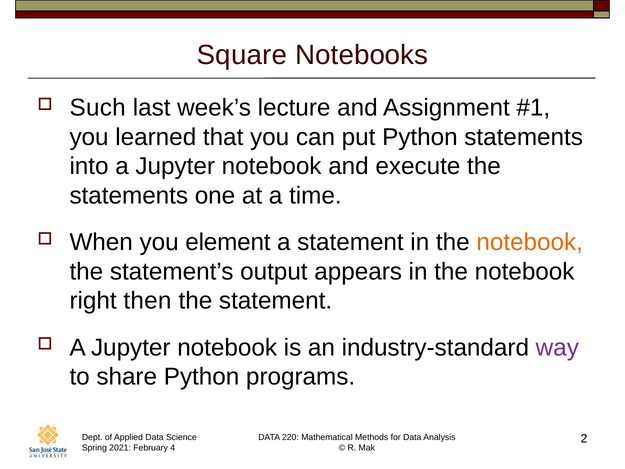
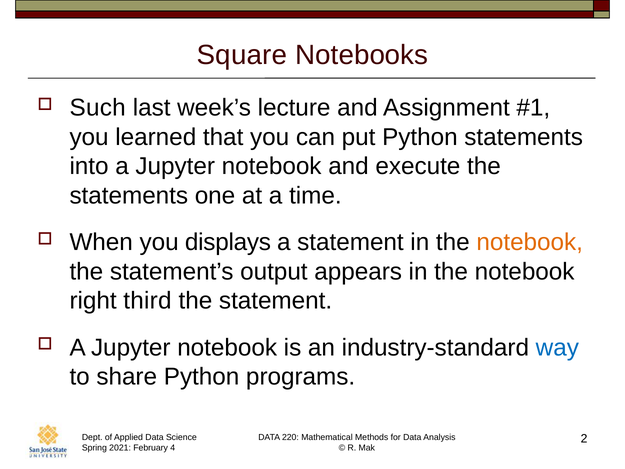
element: element -> displays
then: then -> third
way colour: purple -> blue
